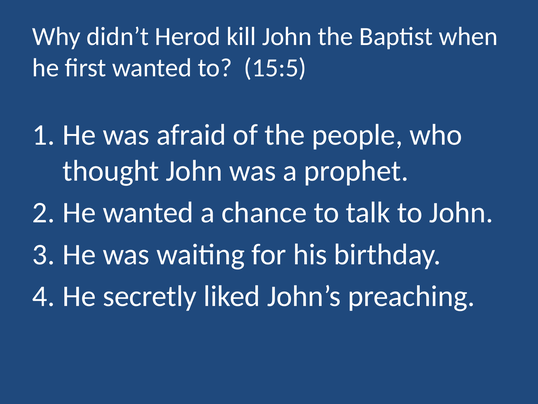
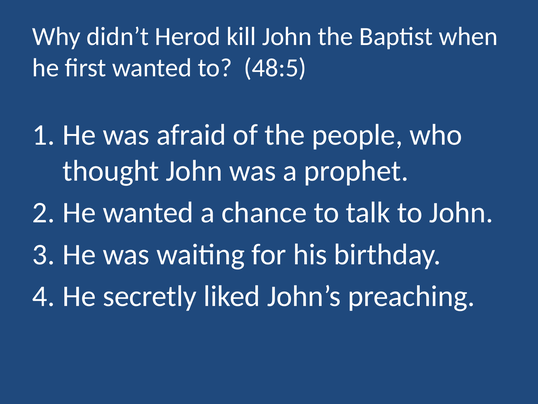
15:5: 15:5 -> 48:5
